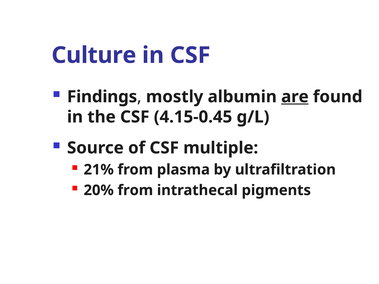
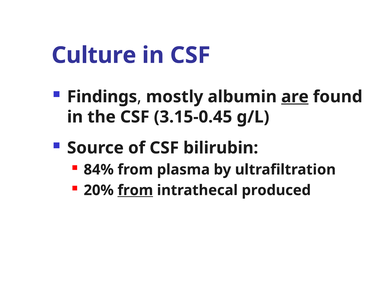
4.15-0.45: 4.15-0.45 -> 3.15-0.45
multiple: multiple -> bilirubin
21%: 21% -> 84%
from at (135, 190) underline: none -> present
pigments: pigments -> produced
